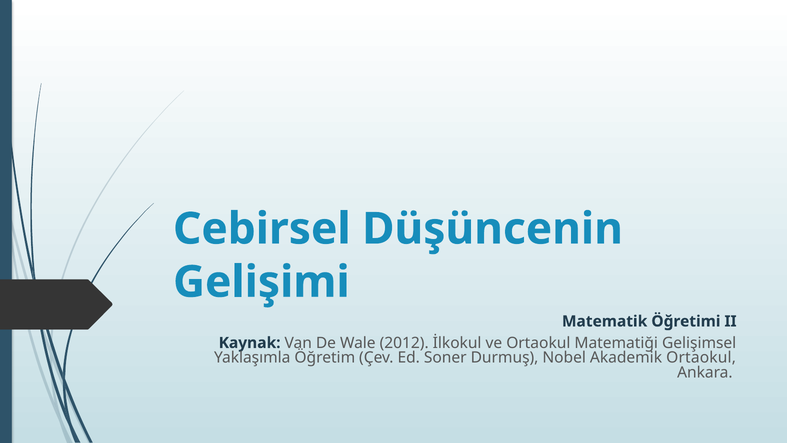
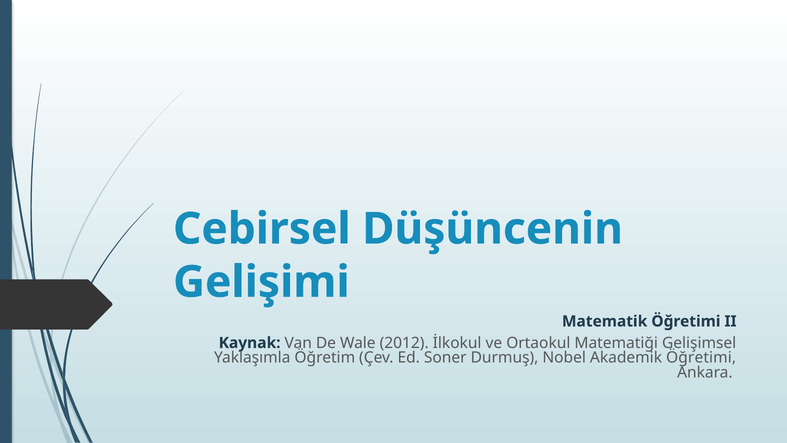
Akademik Ortaokul: Ortaokul -> Öğretimi
